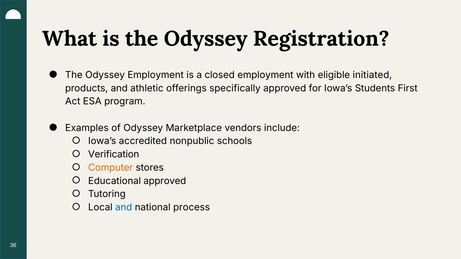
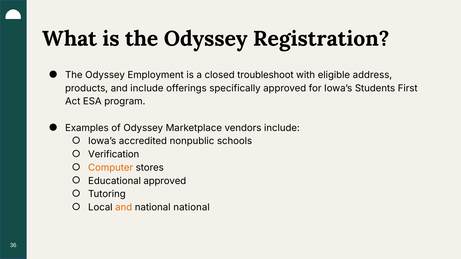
closed employment: employment -> troubleshoot
initiated: initiated -> address
and athletic: athletic -> include
and at (124, 208) colour: blue -> orange
national process: process -> national
